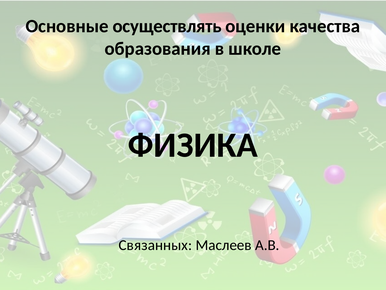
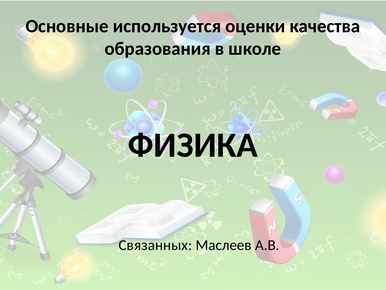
осуществлять: осуществлять -> используется
